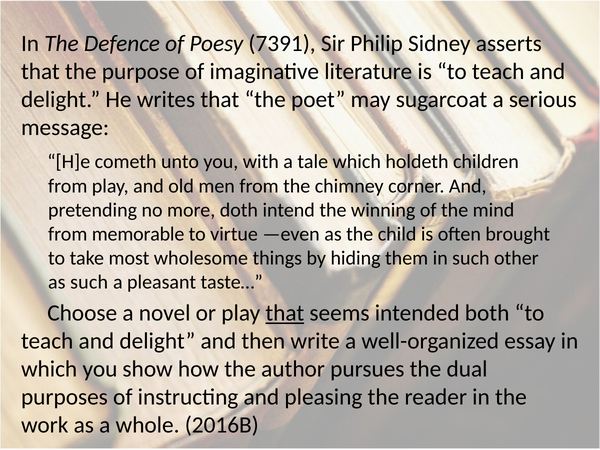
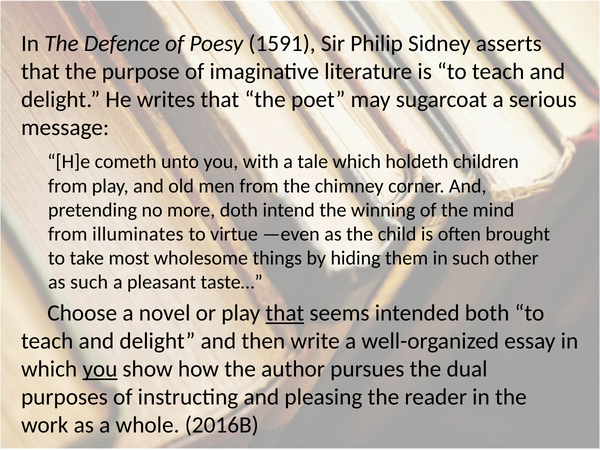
7391: 7391 -> 1591
memorable: memorable -> illuminates
you at (100, 369) underline: none -> present
